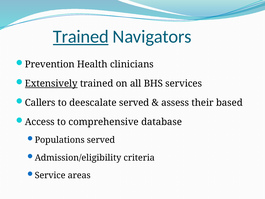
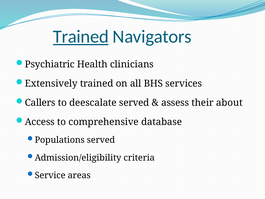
Prevention: Prevention -> Psychiatric
Extensively underline: present -> none
based: based -> about
